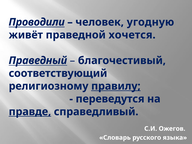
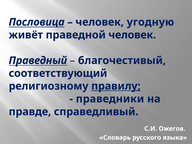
Проводили: Проводили -> Пословица
праведной хочется: хочется -> человек
переведутся: переведутся -> праведники
правде underline: present -> none
